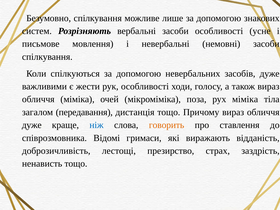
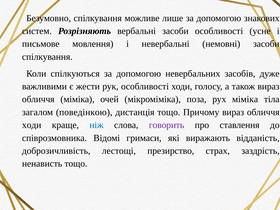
передавання: передавання -> поведінкою
дуже at (32, 125): дуже -> ходи
говорить colour: orange -> purple
